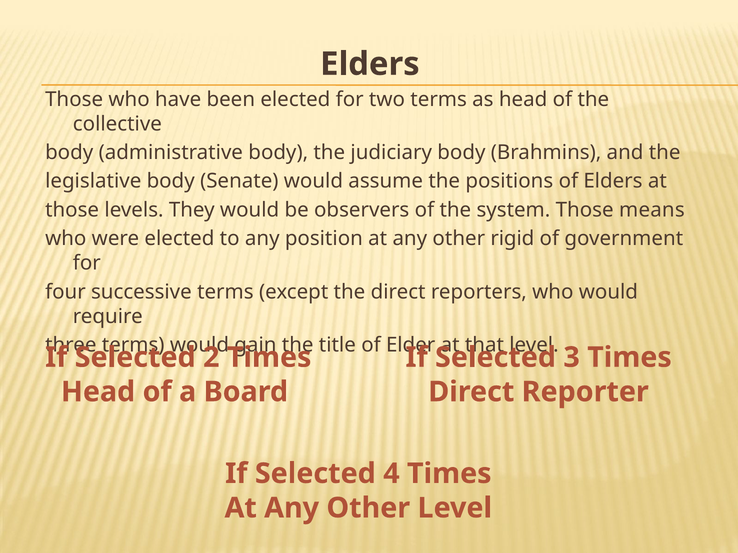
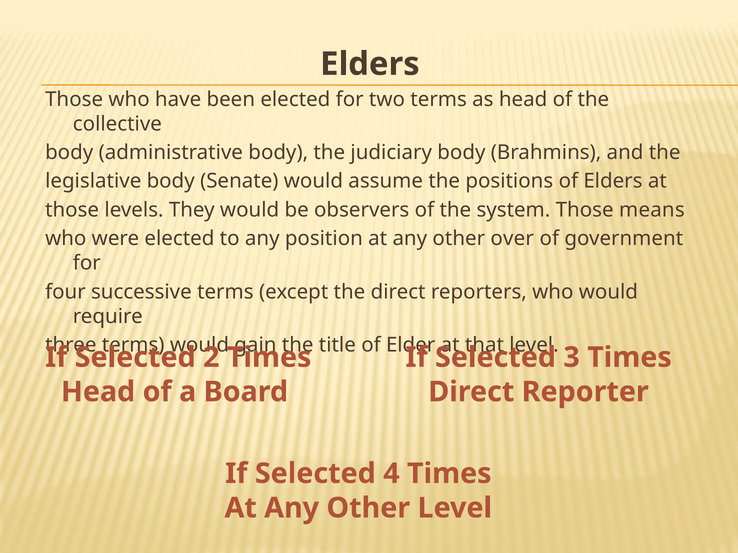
rigid: rigid -> over
